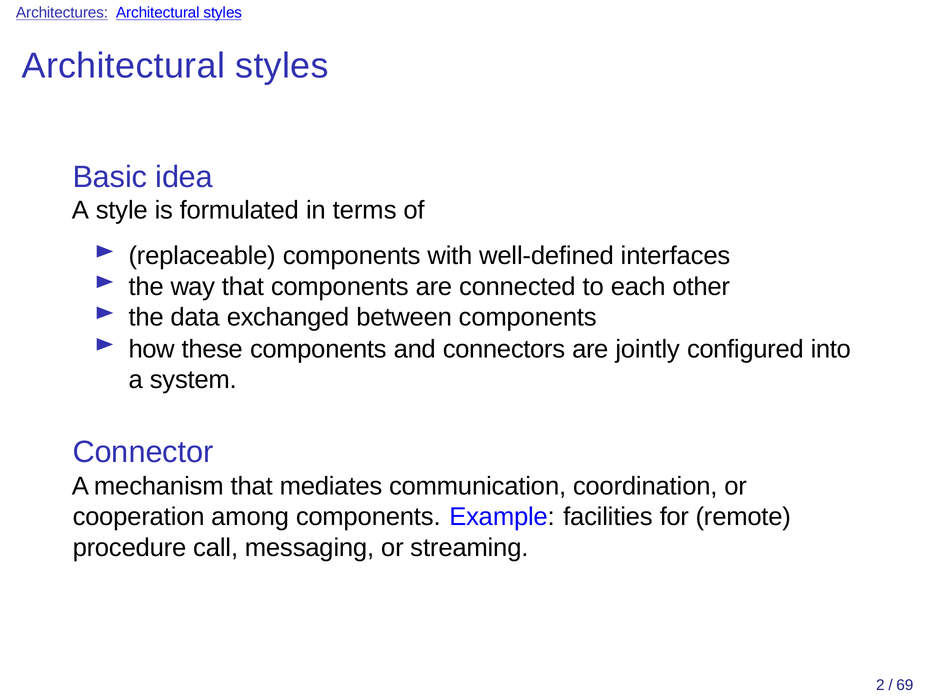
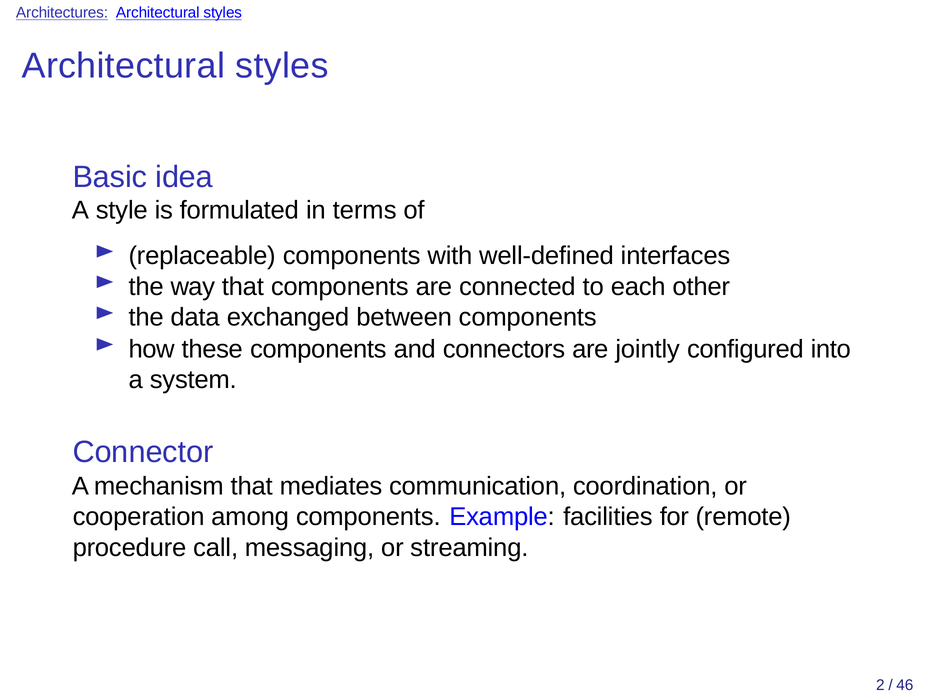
69: 69 -> 46
